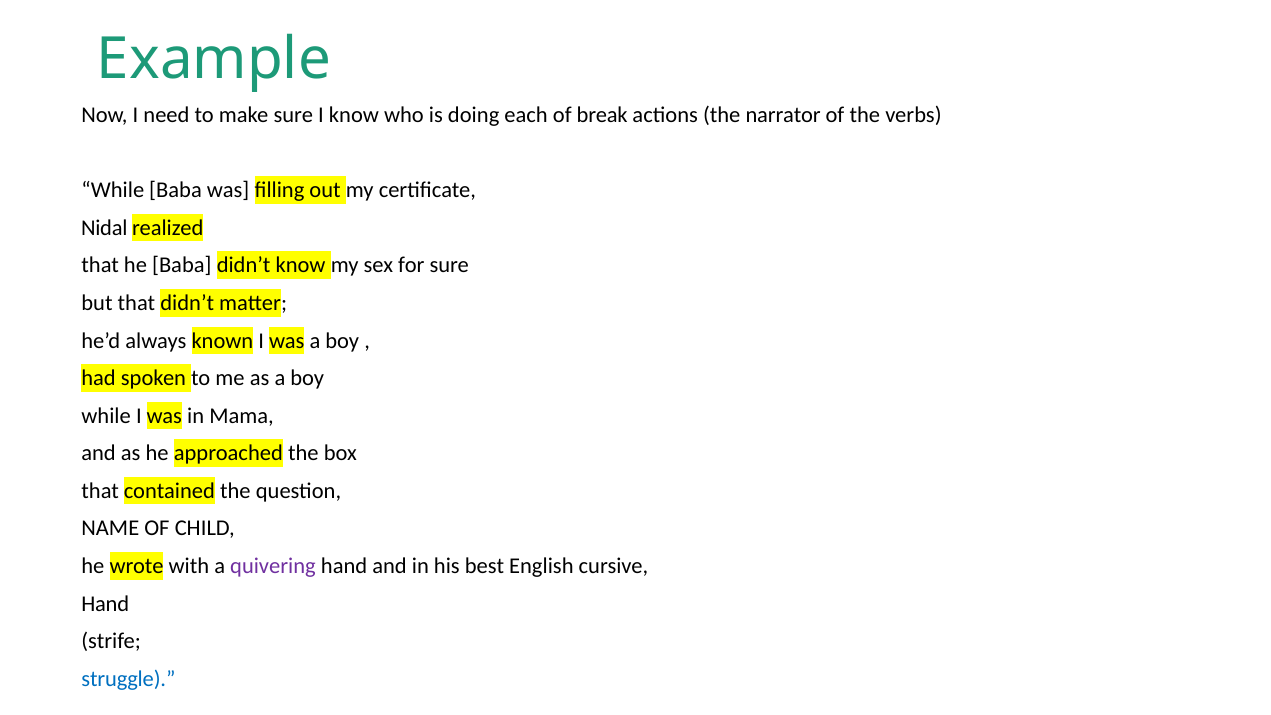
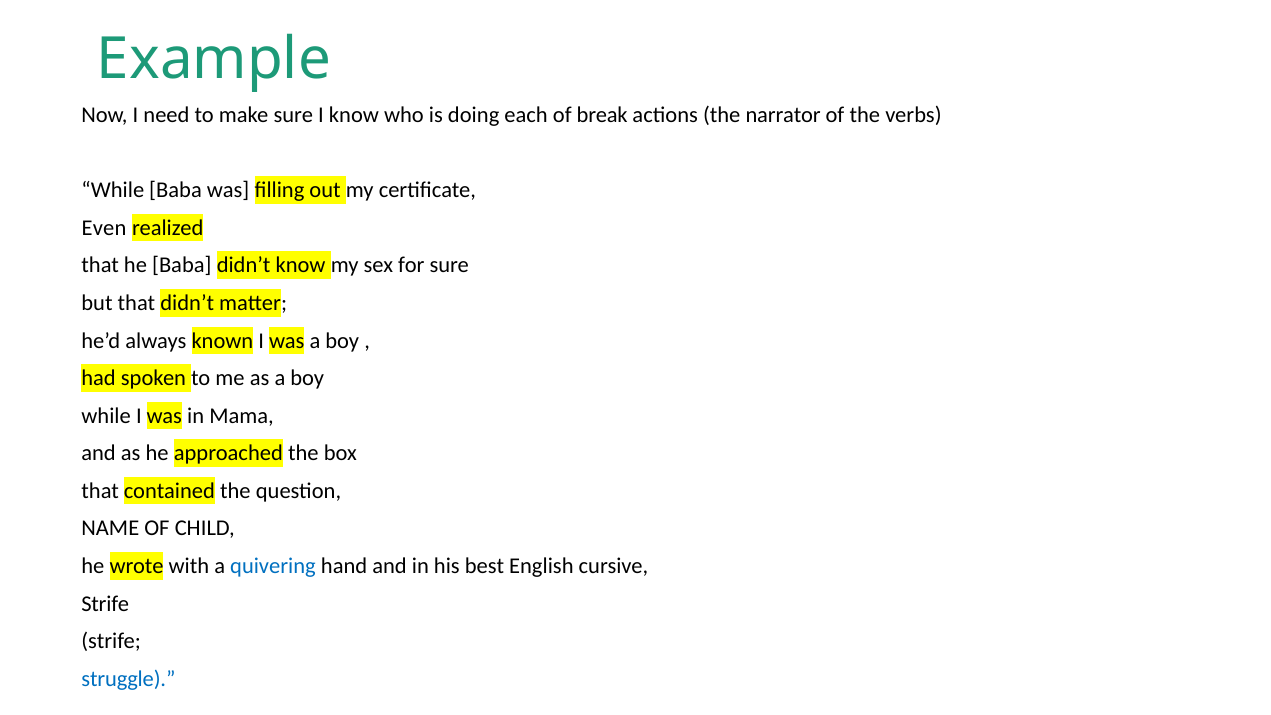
Nidal: Nidal -> Even
quivering colour: purple -> blue
Hand at (105, 604): Hand -> Strife
